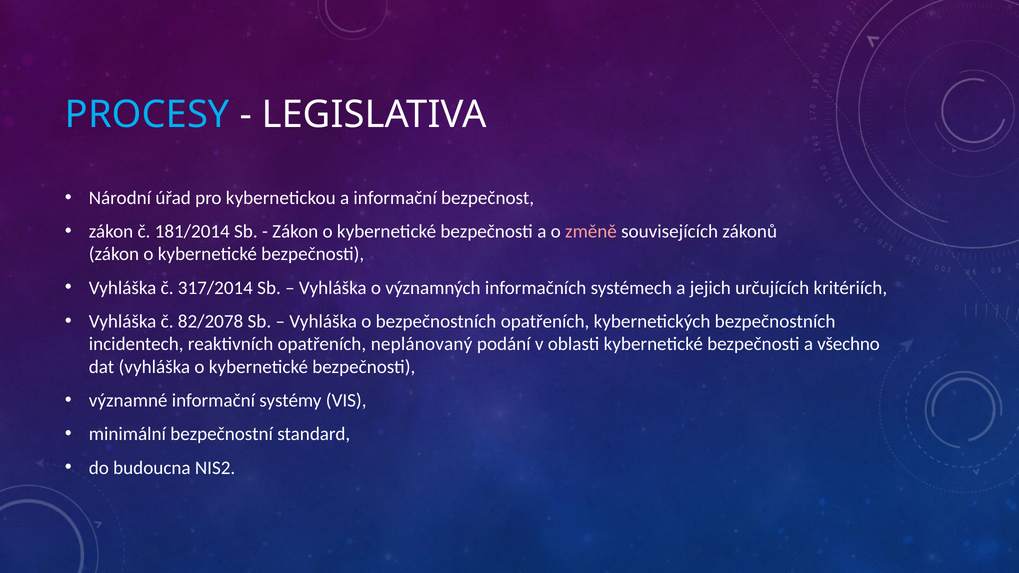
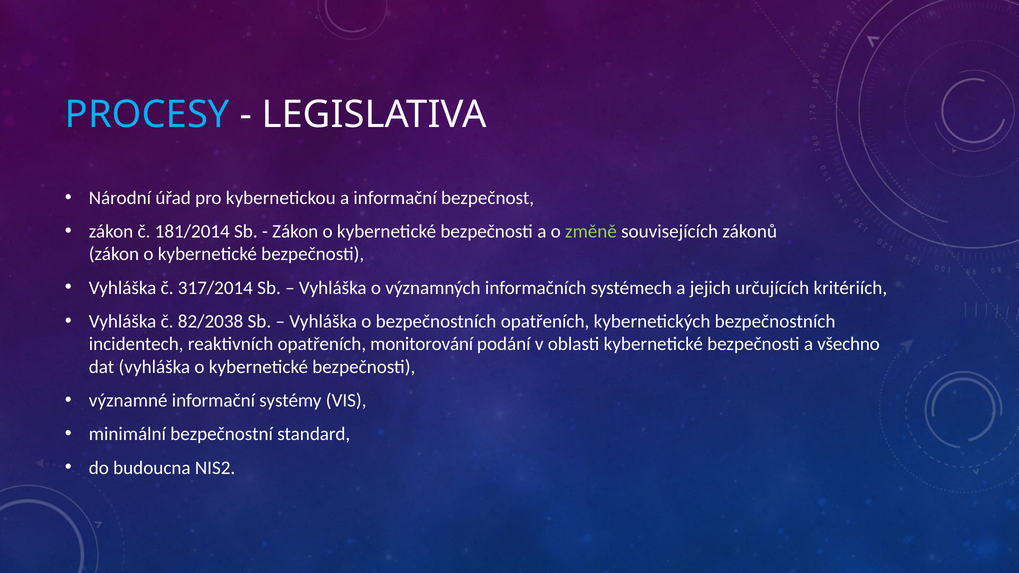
změně colour: pink -> light green
82/2078: 82/2078 -> 82/2038
neplánovaný: neplánovaný -> monitorování
